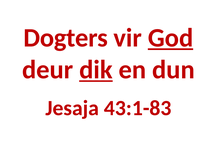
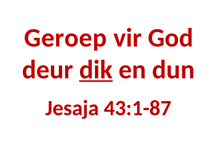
Dogters: Dogters -> Geroep
God underline: present -> none
43:1-83: 43:1-83 -> 43:1-87
